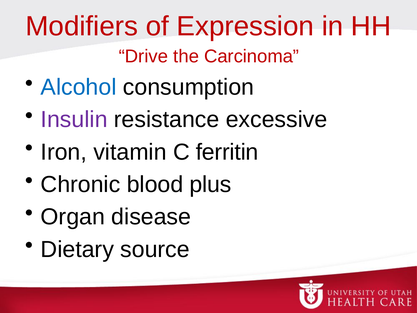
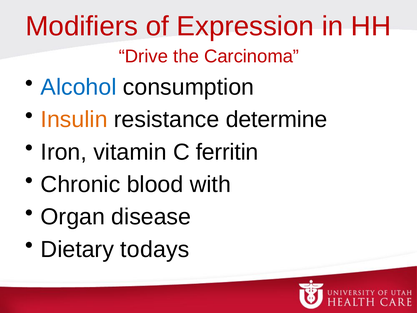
Insulin colour: purple -> orange
excessive: excessive -> determine
plus: plus -> with
source: source -> todays
